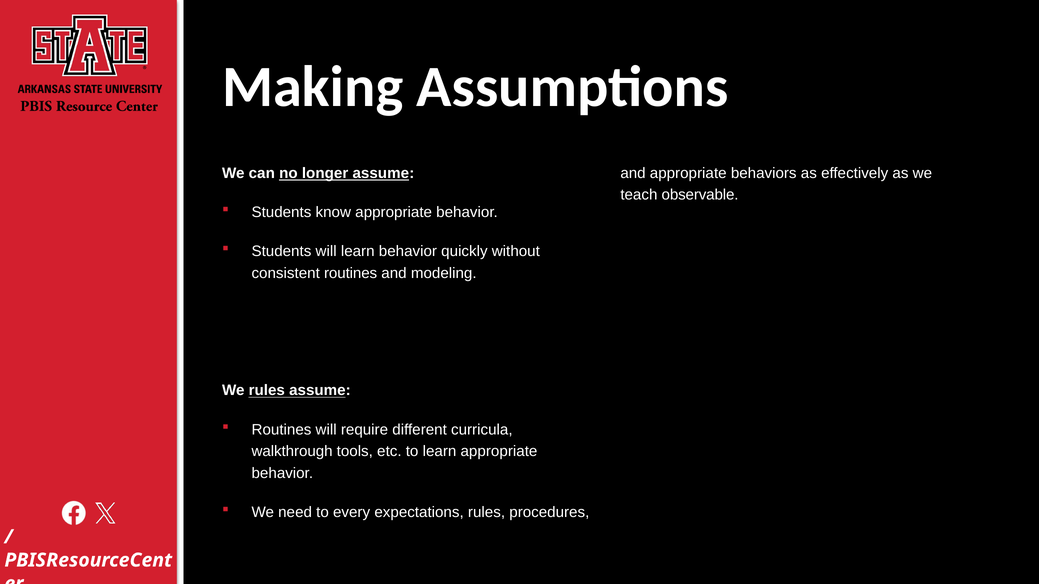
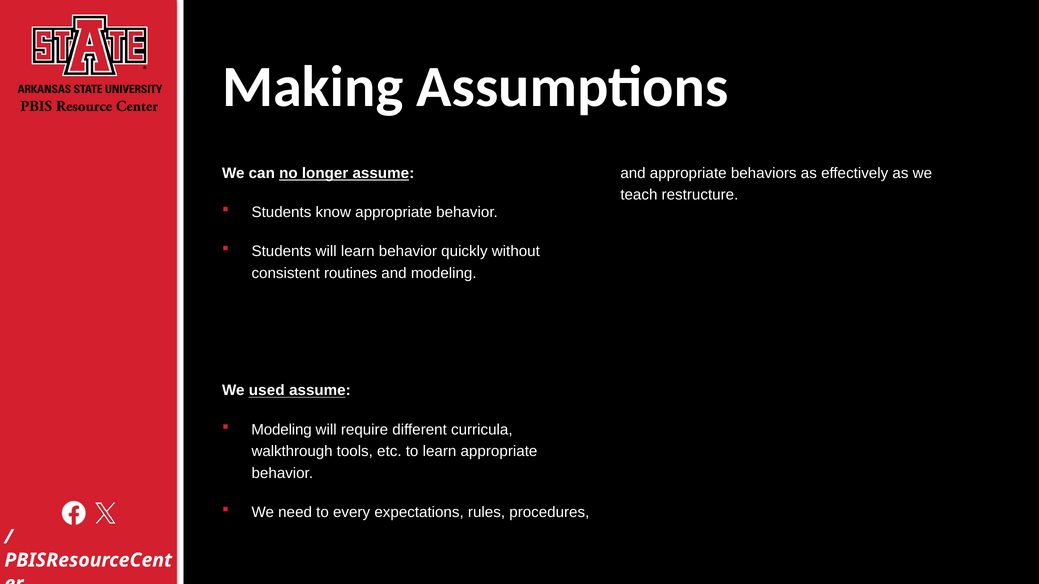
observable: observable -> restructure
We rules: rules -> used
Routines at (281, 430): Routines -> Modeling
